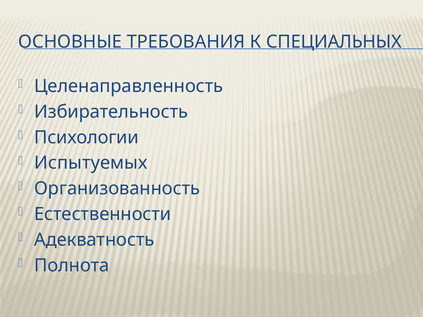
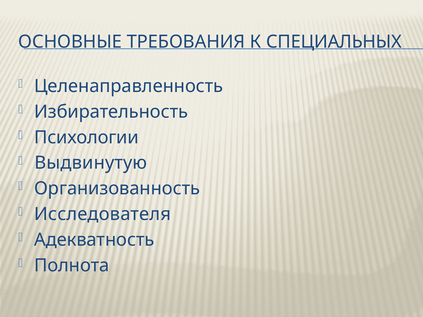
Испытуемых: Испытуемых -> Выдвинутую
Естественности: Естественности -> Исследователя
